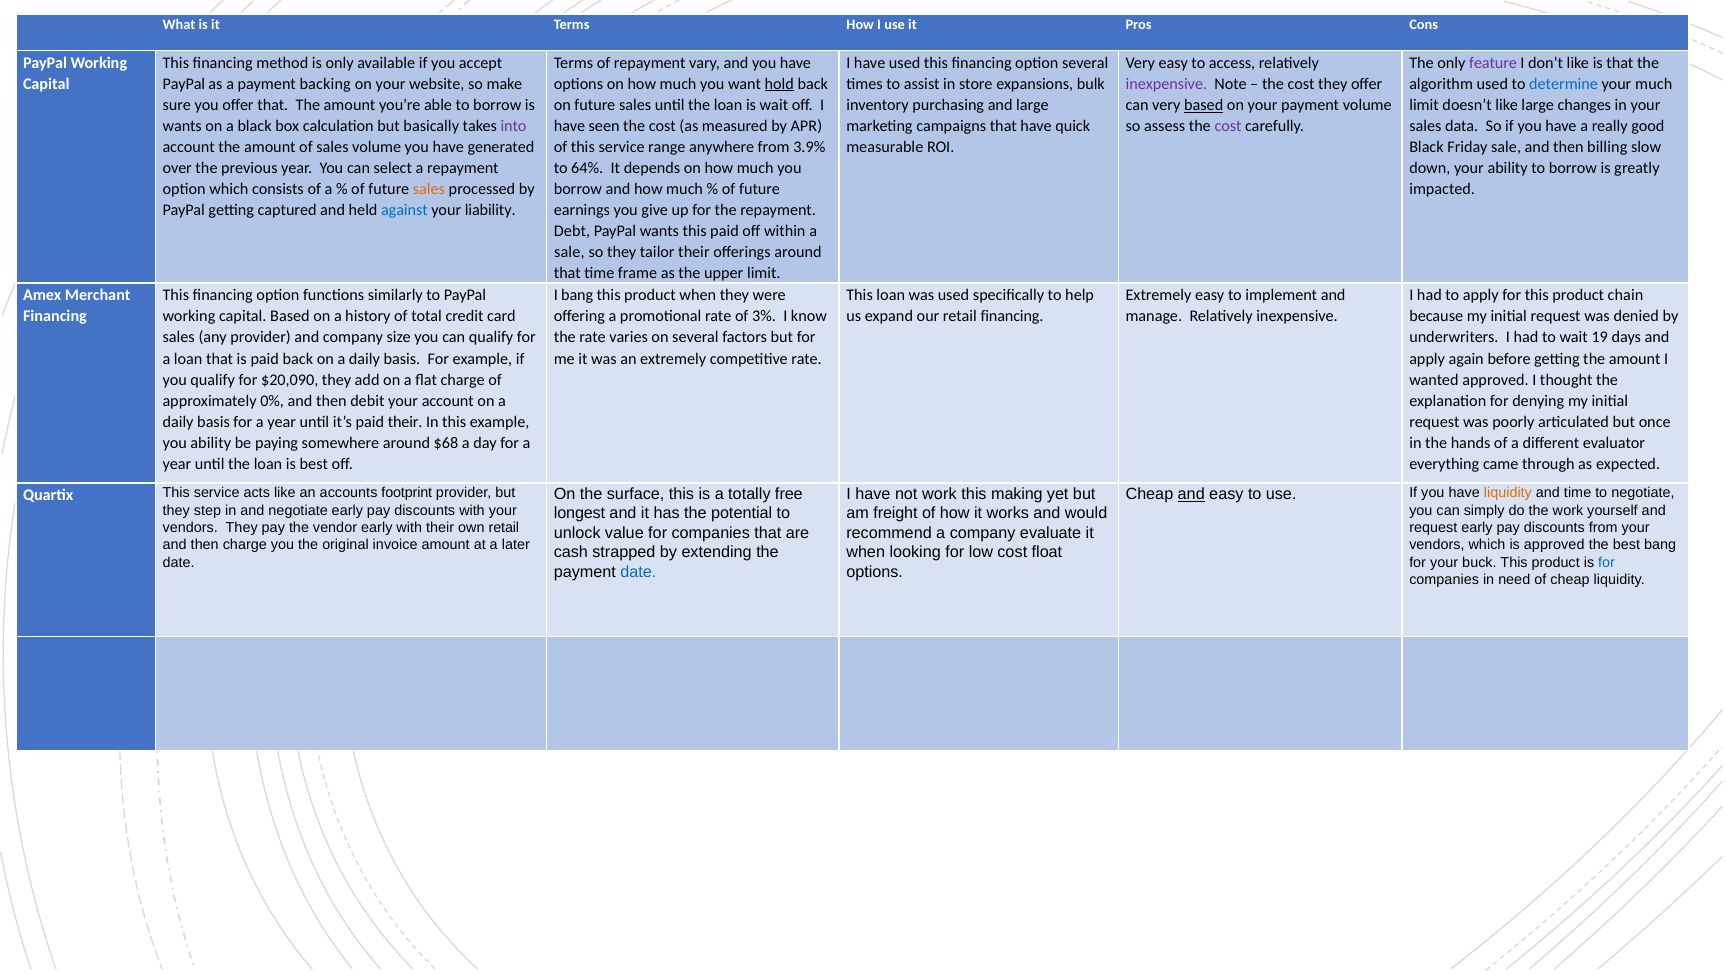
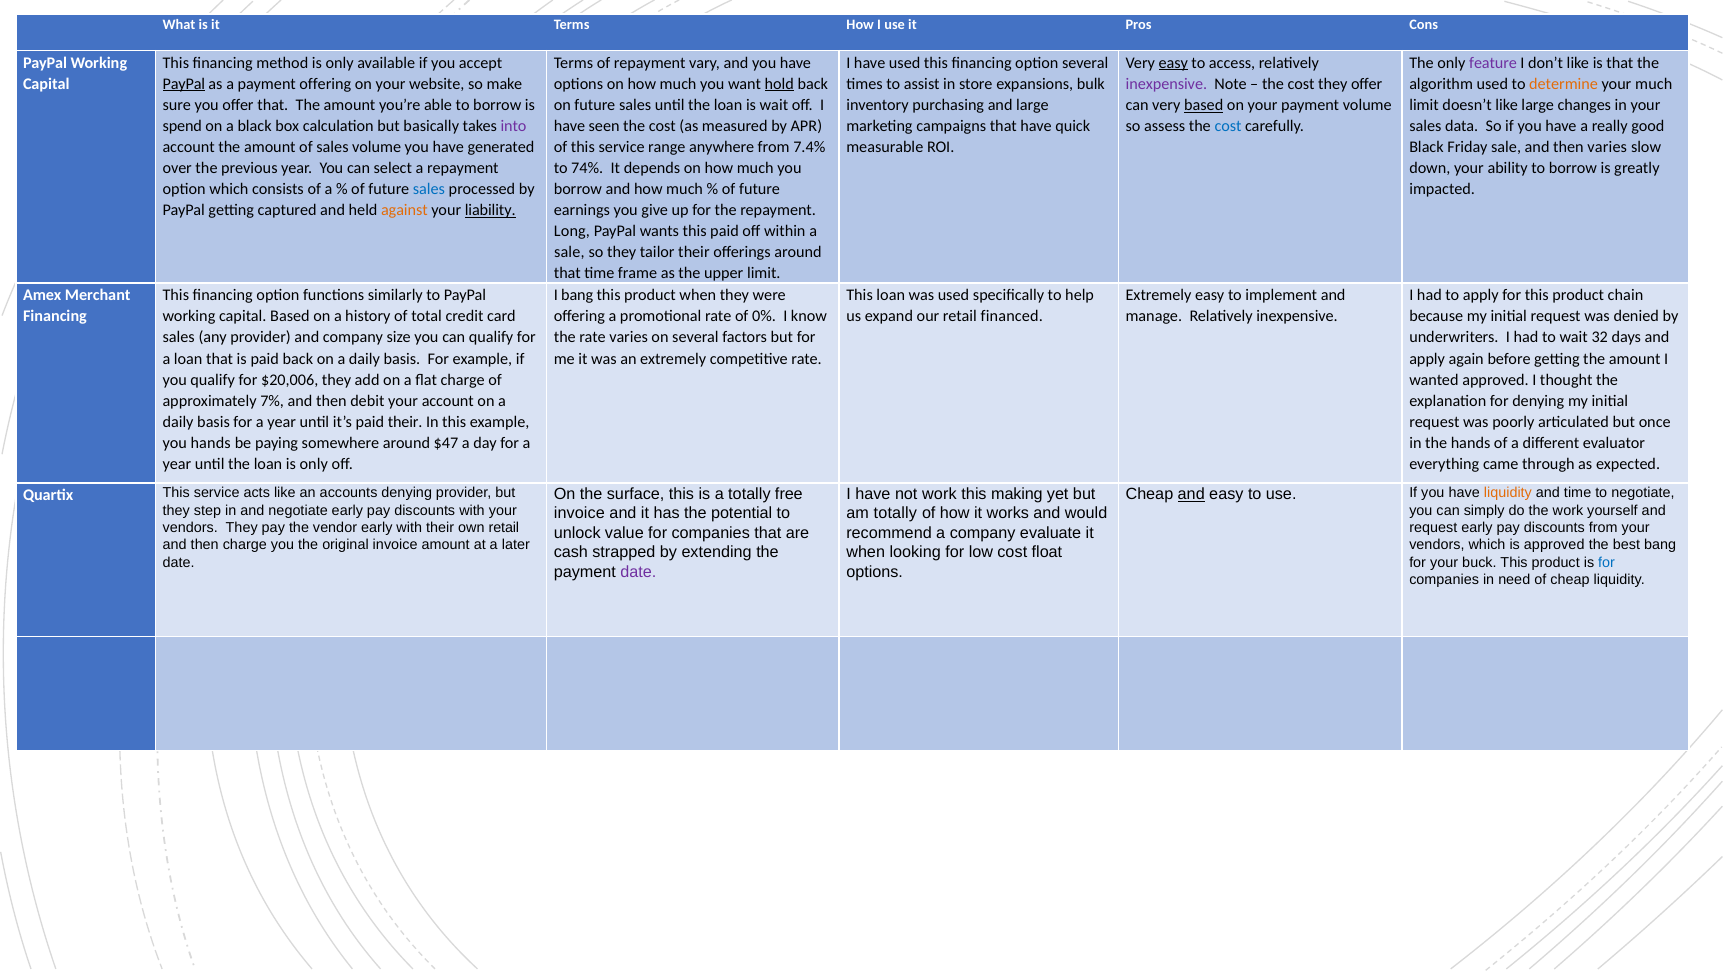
easy at (1173, 63) underline: none -> present
PayPal at (184, 84) underline: none -> present
payment backing: backing -> offering
determine colour: blue -> orange
wants at (182, 126): wants -> spend
cost at (1228, 126) colour: purple -> blue
3.9%: 3.9% -> 7.4%
then billing: billing -> varies
64%: 64% -> 74%
sales at (429, 189) colour: orange -> blue
against colour: blue -> orange
liability underline: none -> present
Debt: Debt -> Long
3%: 3% -> 0%
retail financing: financing -> financed
19: 19 -> 32
$20,090: $20,090 -> $20,006
0%: 0% -> 7%
you ability: ability -> hands
$68: $68 -> $47
loan is best: best -> only
accounts footprint: footprint -> denying
longest at (580, 514): longest -> invoice
am freight: freight -> totally
date at (638, 572) colour: blue -> purple
